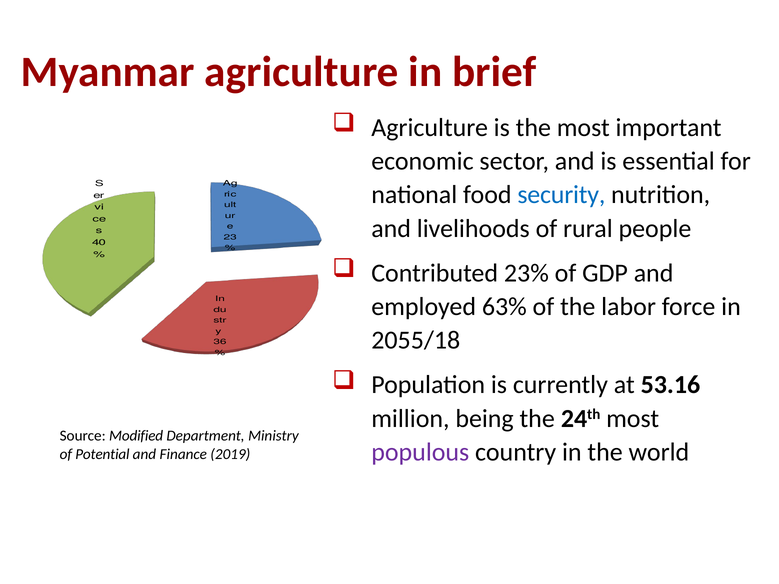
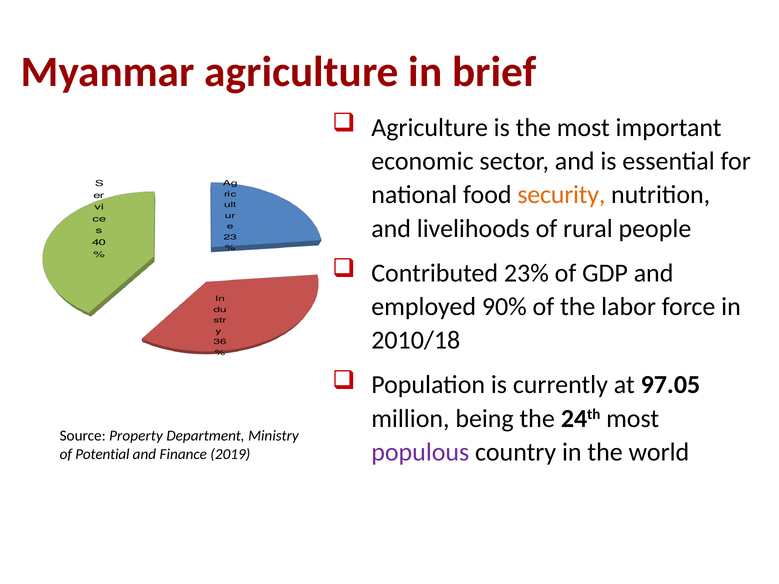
security colour: blue -> orange
63%: 63% -> 90%
2055/18: 2055/18 -> 2010/18
53.16: 53.16 -> 97.05
Modified: Modified -> Property
